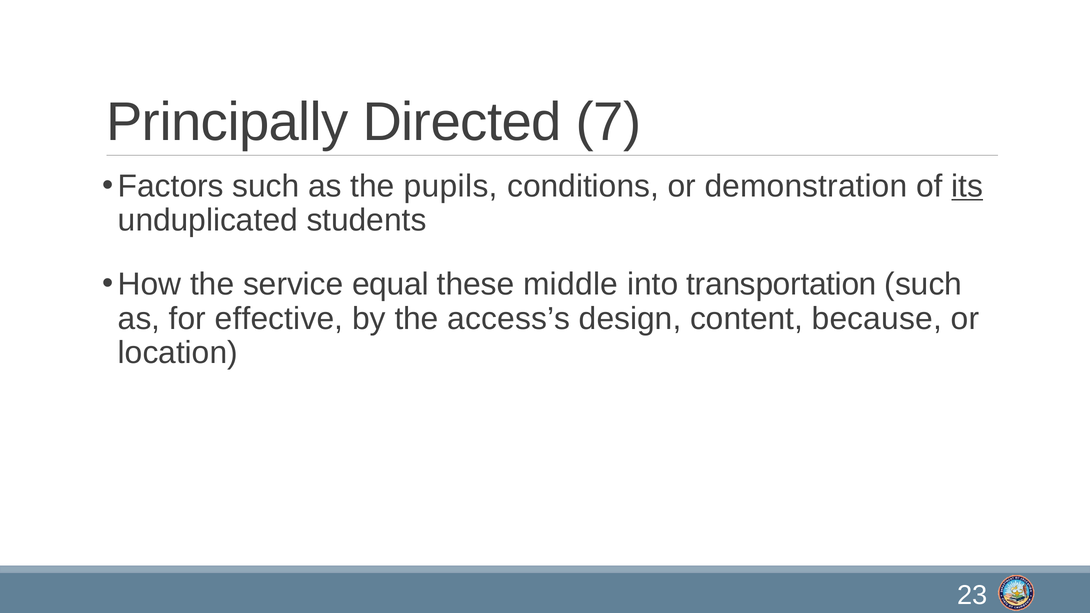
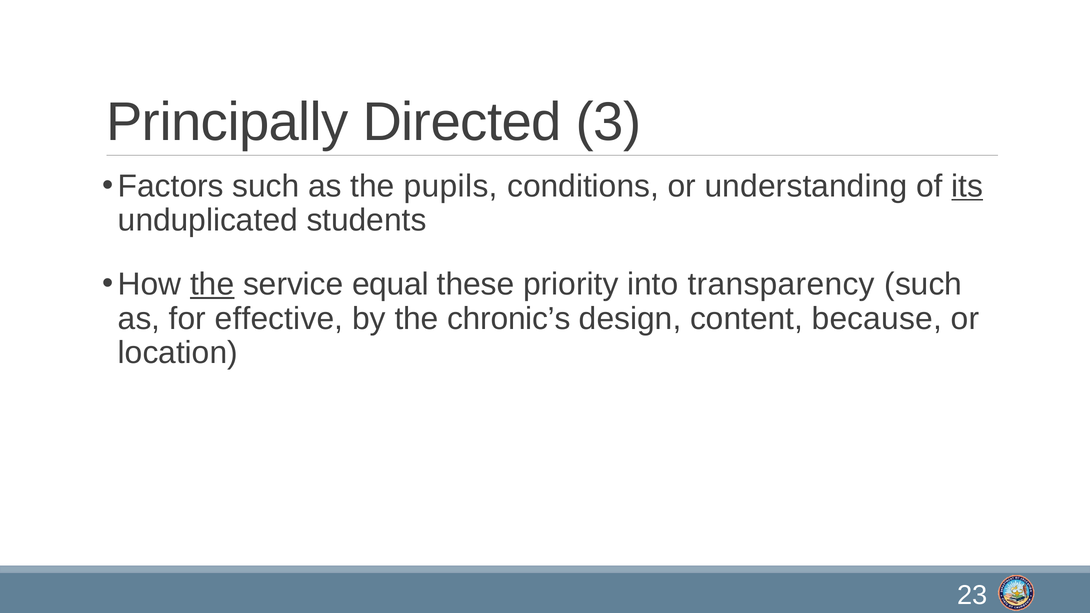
7: 7 -> 3
demonstration: demonstration -> understanding
the at (212, 284) underline: none -> present
middle: middle -> priority
transportation: transportation -> transparency
access’s: access’s -> chronic’s
